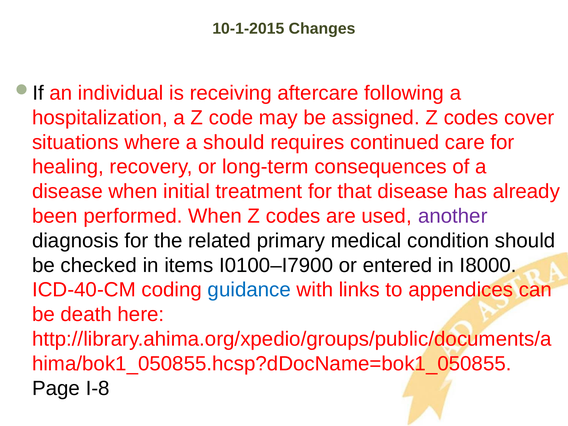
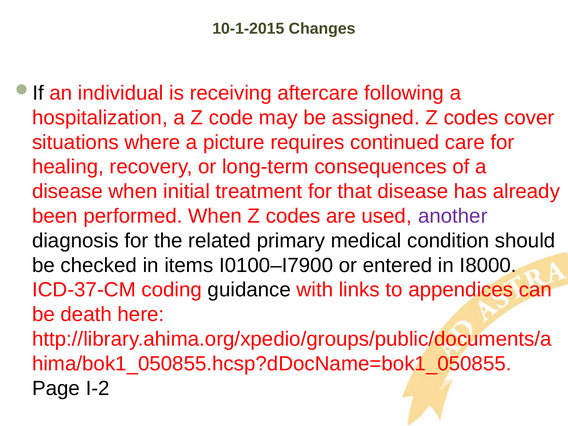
a should: should -> picture
ICD-40-CM: ICD-40-CM -> ICD-37-CM
guidance colour: blue -> black
I-8: I-8 -> I-2
